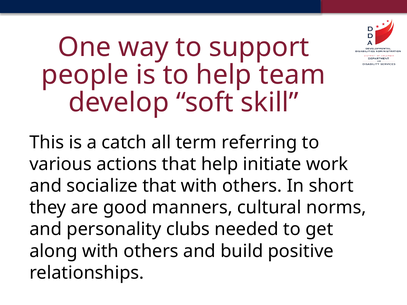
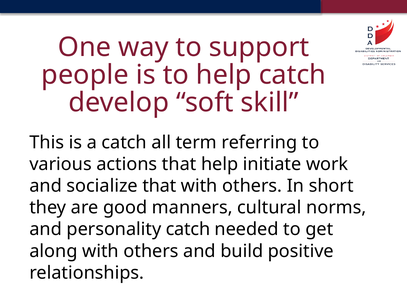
help team: team -> catch
personality clubs: clubs -> catch
